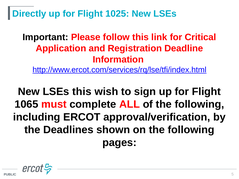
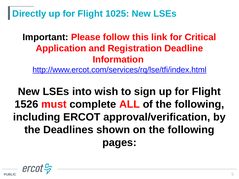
LSEs this: this -> into
1065: 1065 -> 1526
